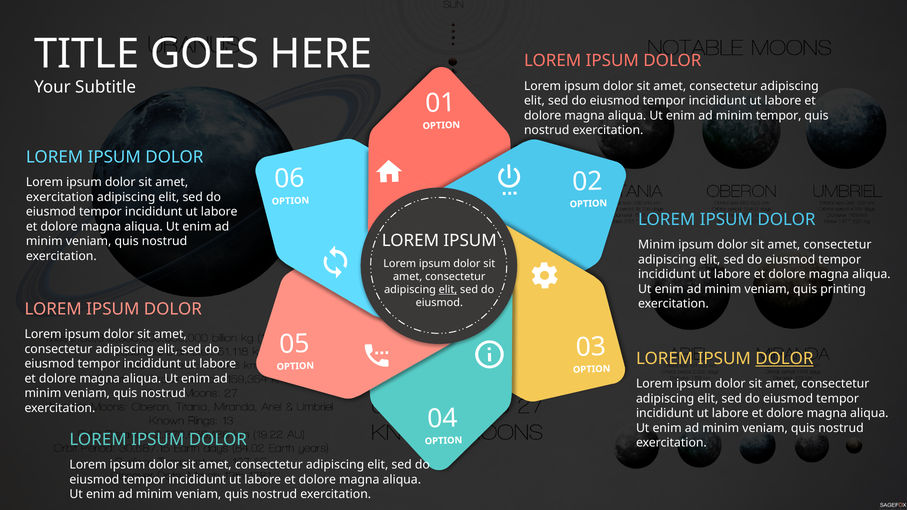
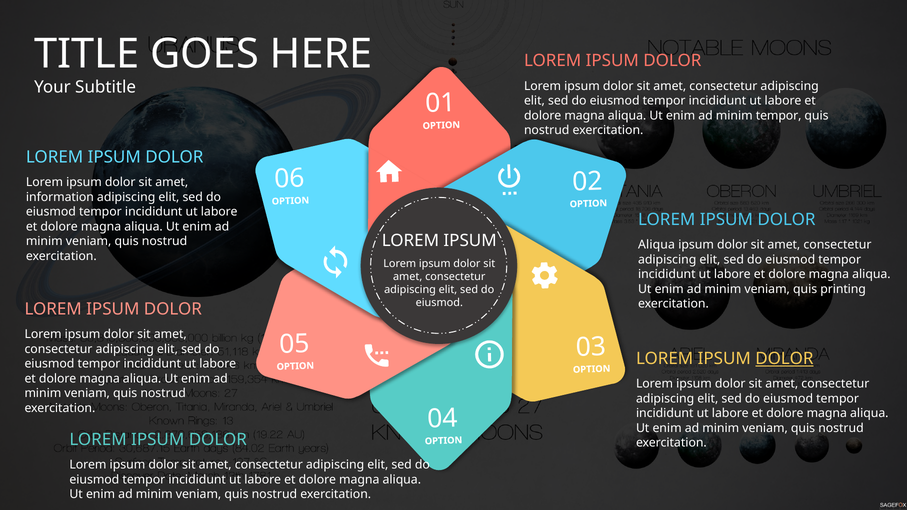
exercitation at (60, 197): exercitation -> information
Minim at (657, 245): Minim -> Aliqua
elit at (448, 290) underline: present -> none
